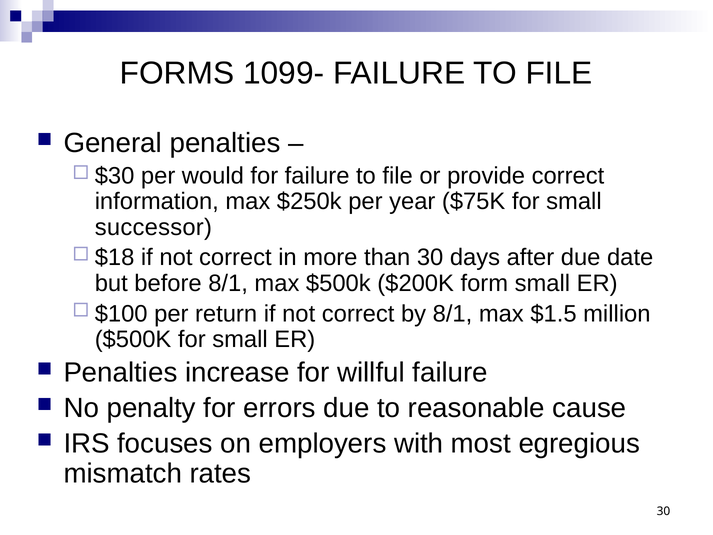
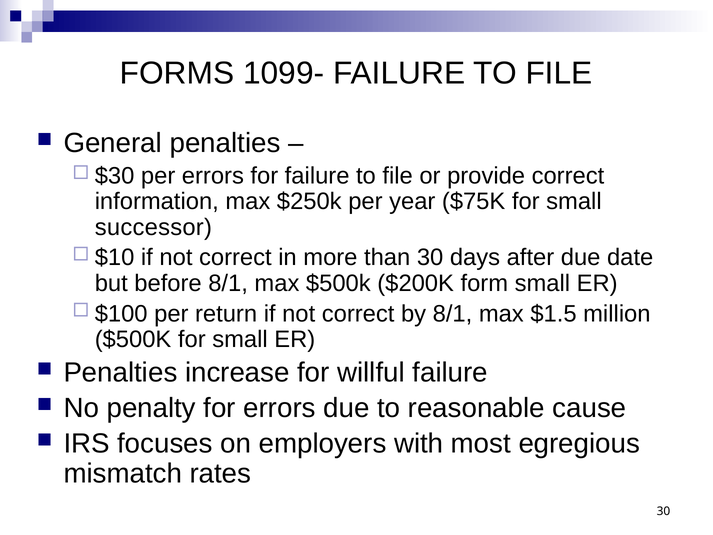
per would: would -> errors
$18: $18 -> $10
